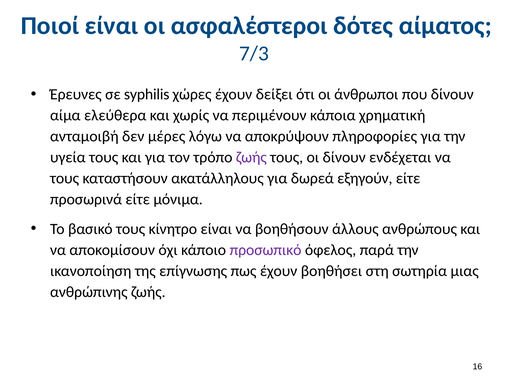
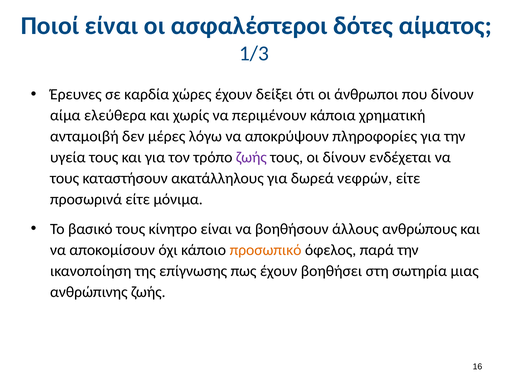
7/3: 7/3 -> 1/3
syphilis: syphilis -> καρδία
εξηγούν: εξηγούν -> νεφρών
προσωπικό colour: purple -> orange
